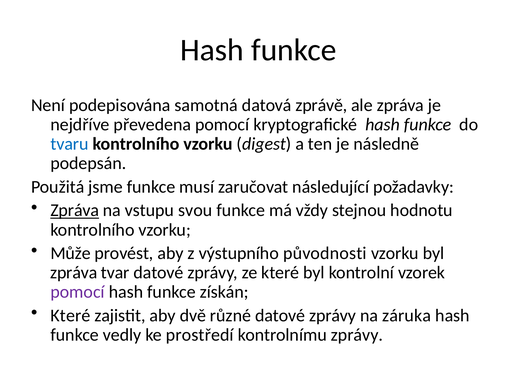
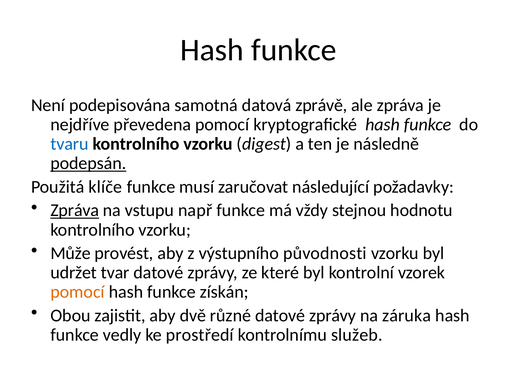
podepsán underline: none -> present
jsme: jsme -> klíče
svou: svou -> např
zpráva at (74, 273): zpráva -> udržet
pomocí at (78, 292) colour: purple -> orange
Které at (70, 315): Které -> Obou
kontrolnímu zprávy: zprávy -> služeb
